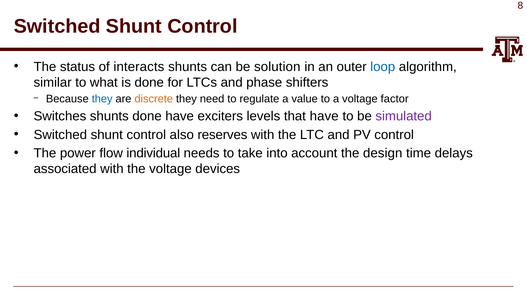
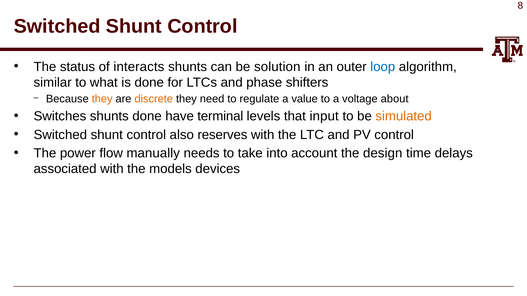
they at (102, 99) colour: blue -> orange
factor: factor -> about
exciters: exciters -> terminal
that have: have -> input
simulated colour: purple -> orange
individual: individual -> manually
the voltage: voltage -> models
